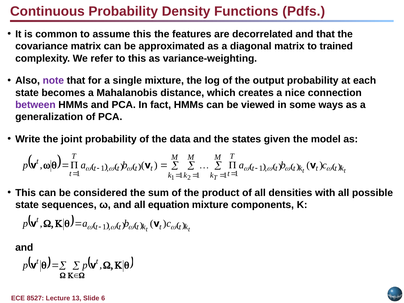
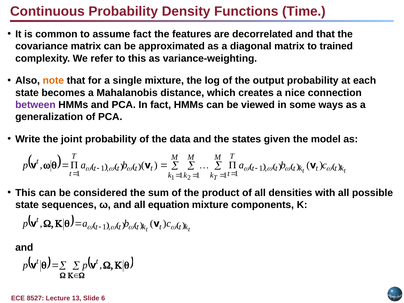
Pdfs: Pdfs -> Time
assume this: this -> fact
note colour: purple -> orange
